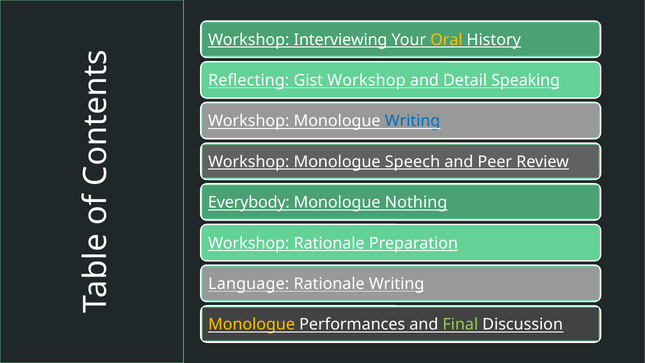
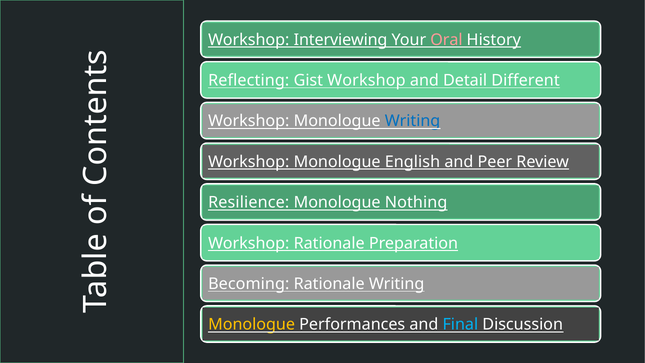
Oral colour: yellow -> pink
Speaking: Speaking -> Different
Speech: Speech -> English
Everybody: Everybody -> Resilience
Language: Language -> Becoming
Final colour: light green -> light blue
